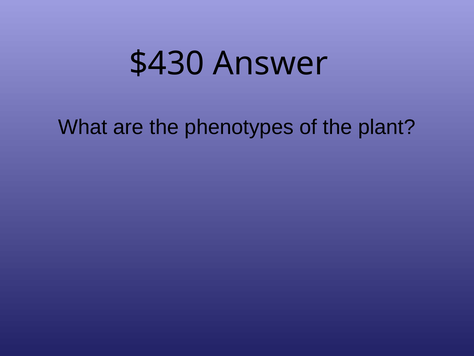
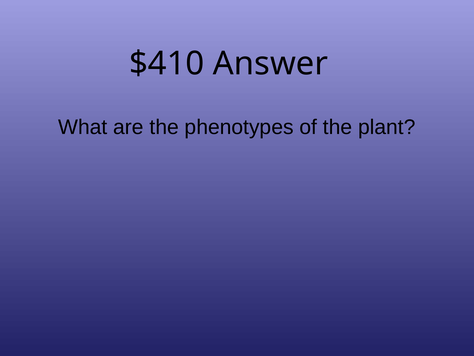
$430: $430 -> $410
